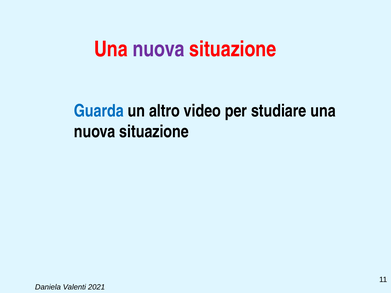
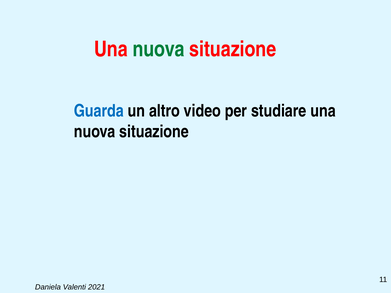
nuova at (159, 49) colour: purple -> green
